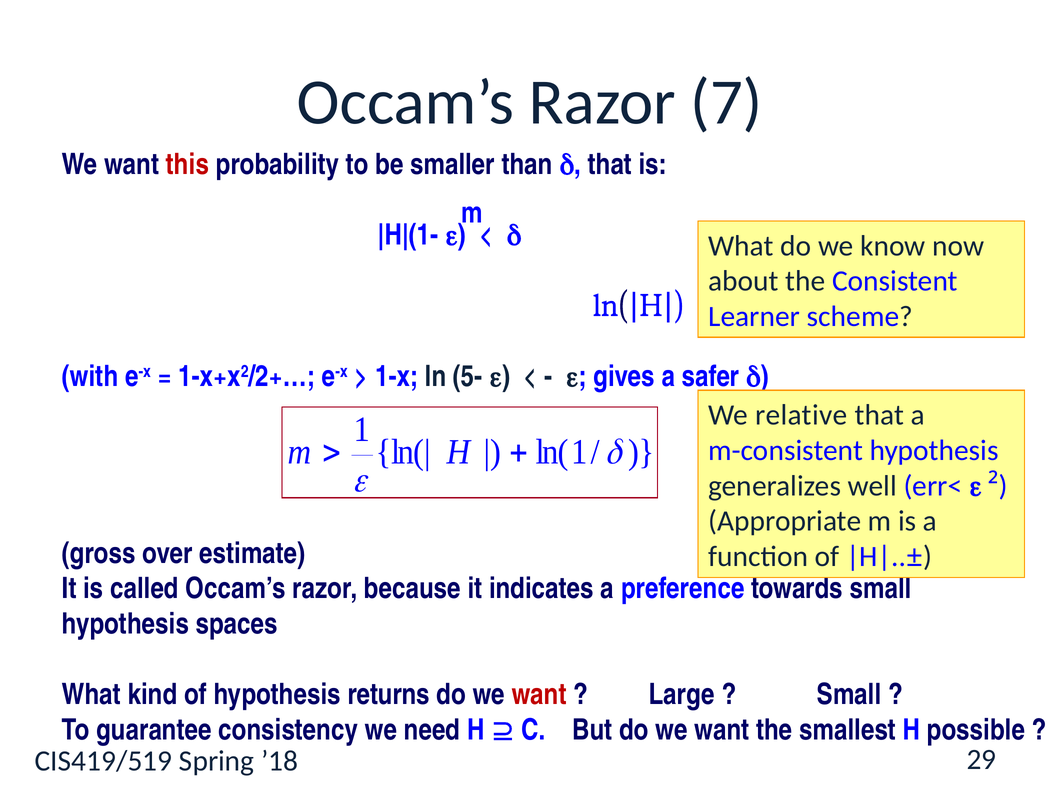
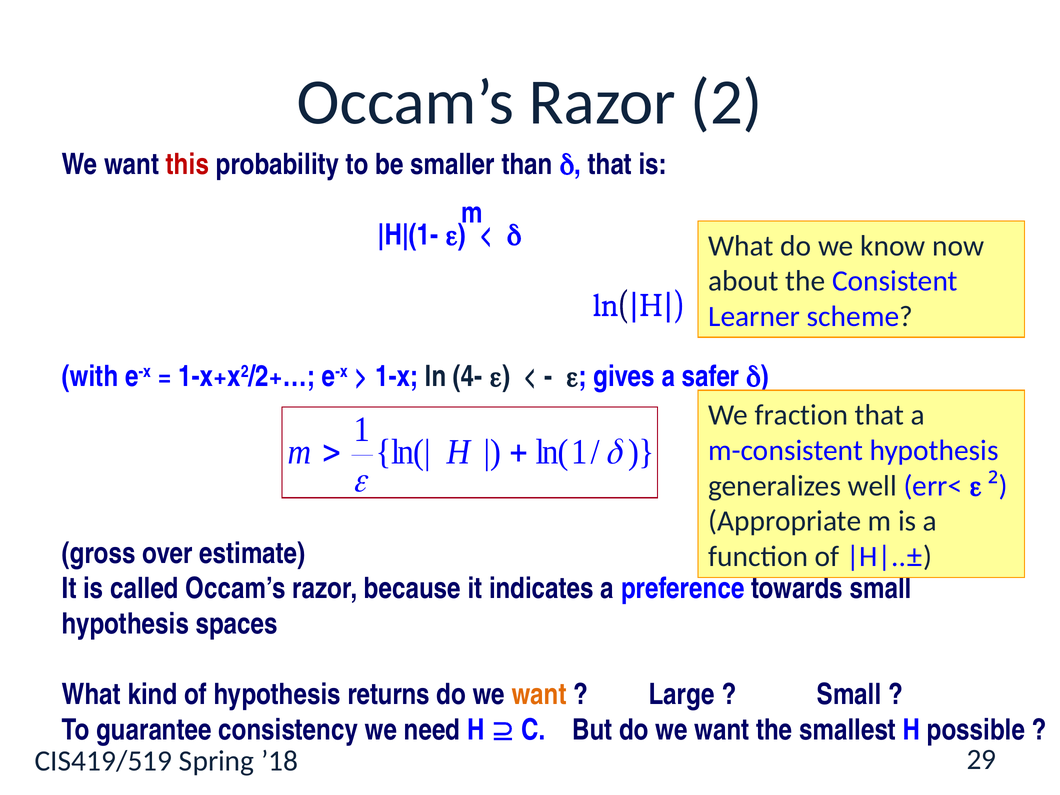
7: 7 -> 2
5-: 5- -> 4-
relative: relative -> fraction
want at (539, 695) colour: red -> orange
